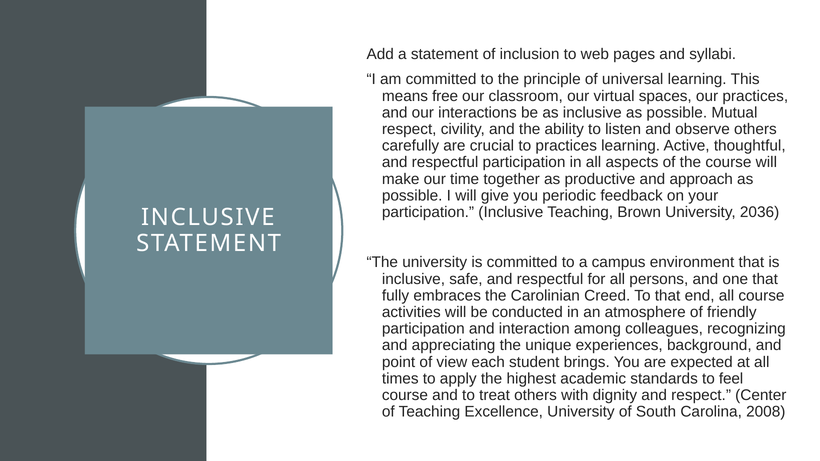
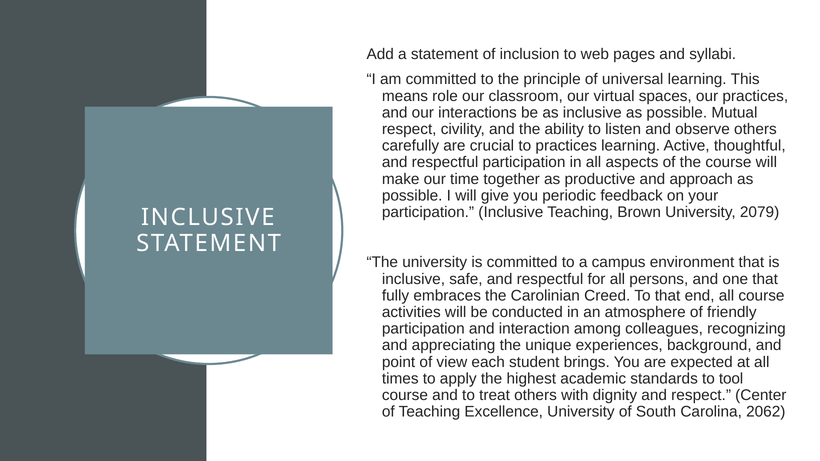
free: free -> role
2036: 2036 -> 2079
feel: feel -> tool
2008: 2008 -> 2062
